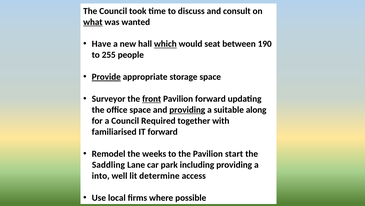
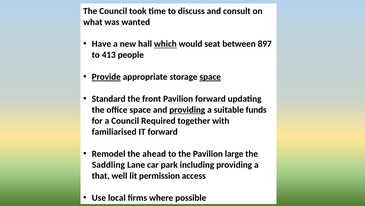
what underline: present -> none
190: 190 -> 897
255: 255 -> 413
space at (210, 77) underline: none -> present
Surveyor: Surveyor -> Standard
front underline: present -> none
along: along -> funds
weeks: weeks -> ahead
start: start -> large
into: into -> that
determine: determine -> permission
